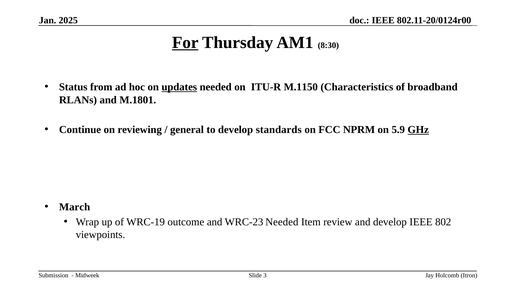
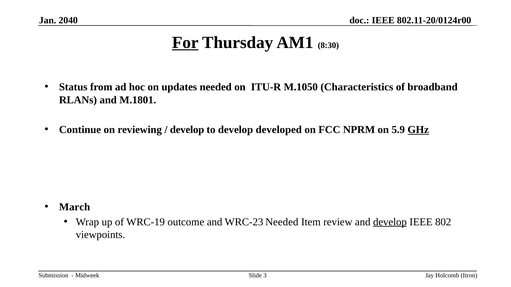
2025: 2025 -> 2040
updates underline: present -> none
M.1150: M.1150 -> M.1050
general at (187, 130): general -> develop
standards: standards -> developed
develop at (390, 222) underline: none -> present
